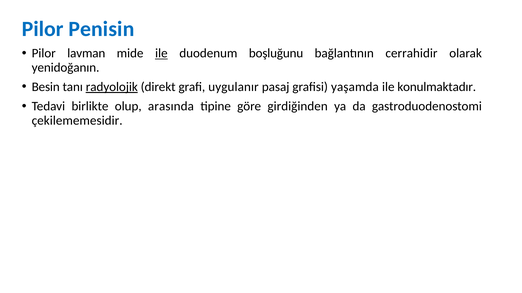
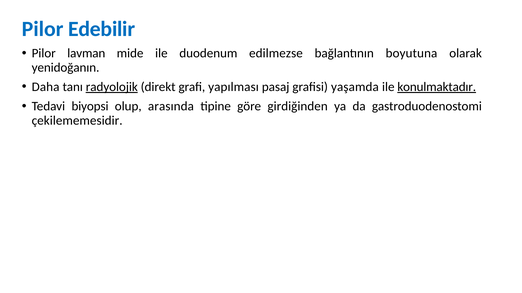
Penisin: Penisin -> Edebilir
ile at (161, 53) underline: present -> none
boşluğunu: boşluğunu -> edilmezse
cerrahidir: cerrahidir -> boyutuna
Besin: Besin -> Daha
uygulanır: uygulanır -> yapılması
konulmaktadır underline: none -> present
birlikte: birlikte -> biyopsi
